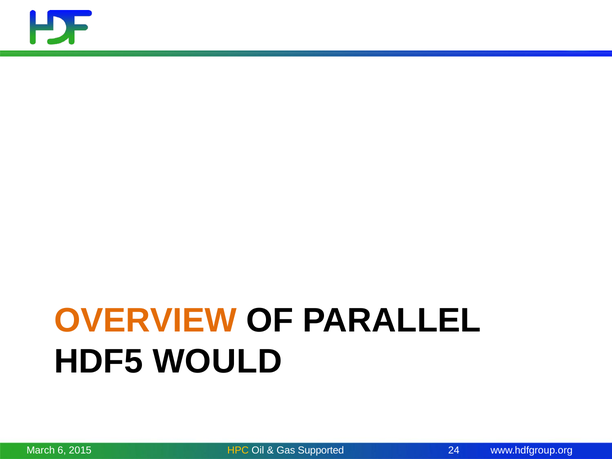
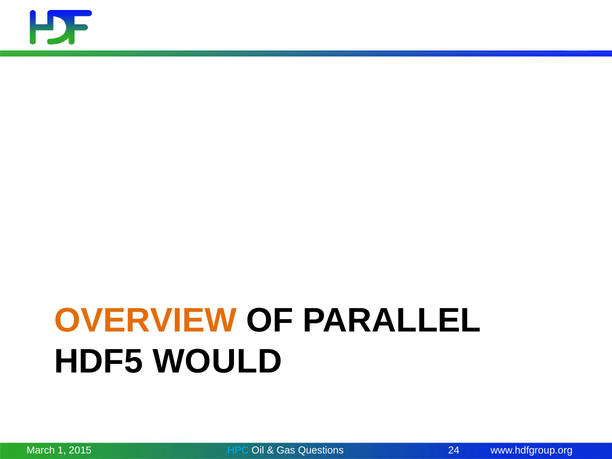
6: 6 -> 1
HPC colour: yellow -> light blue
Supported: Supported -> Questions
